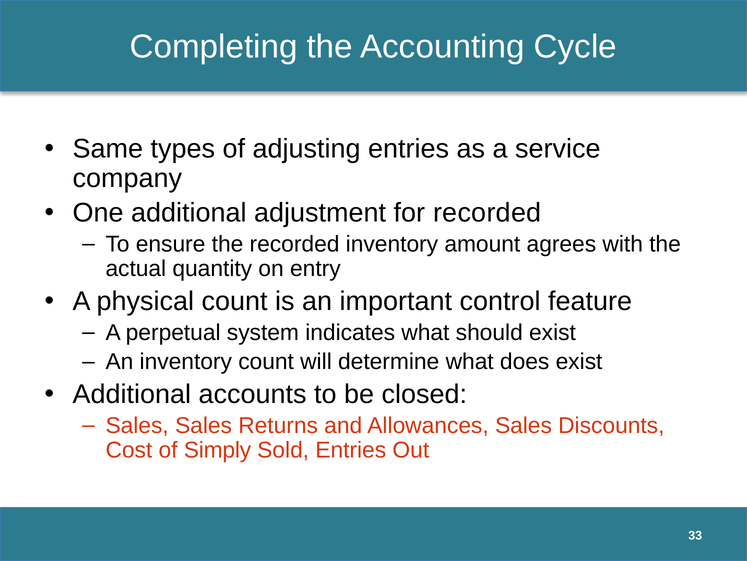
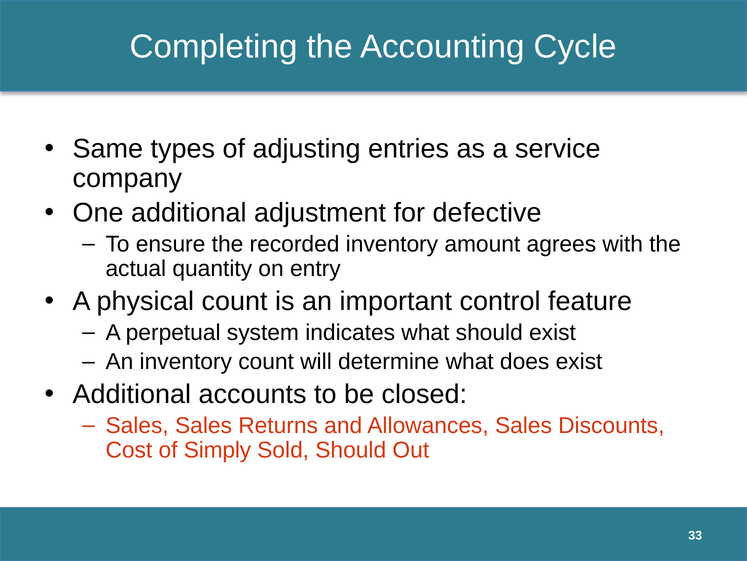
for recorded: recorded -> defective
Sold Entries: Entries -> Should
